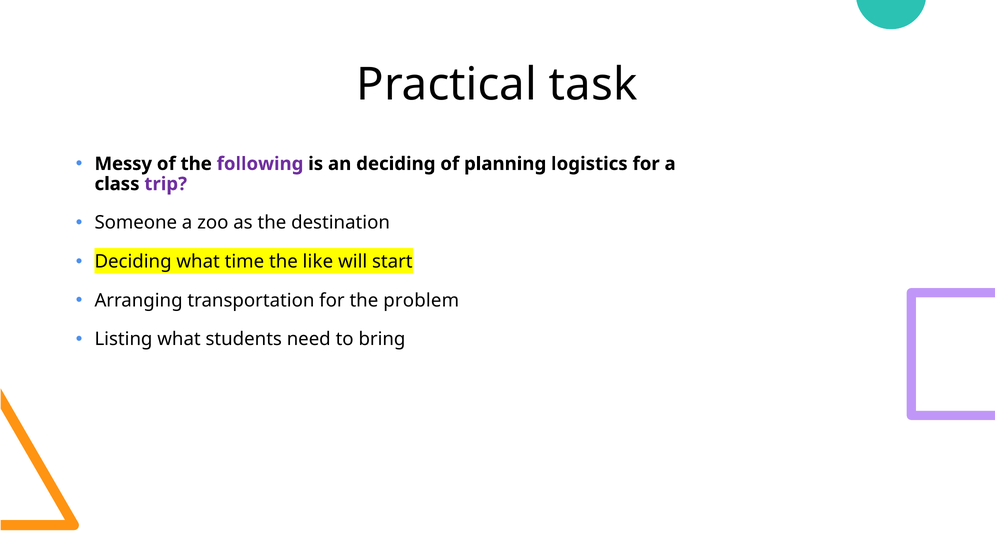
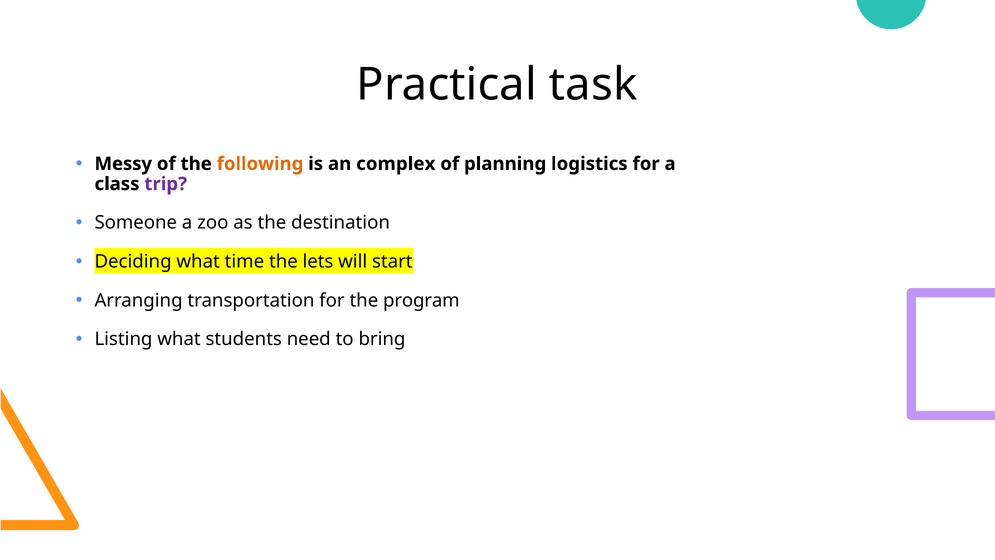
following colour: purple -> orange
an deciding: deciding -> complex
like: like -> lets
problem: problem -> program
